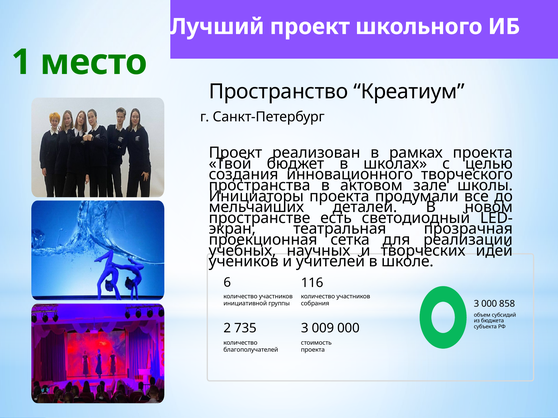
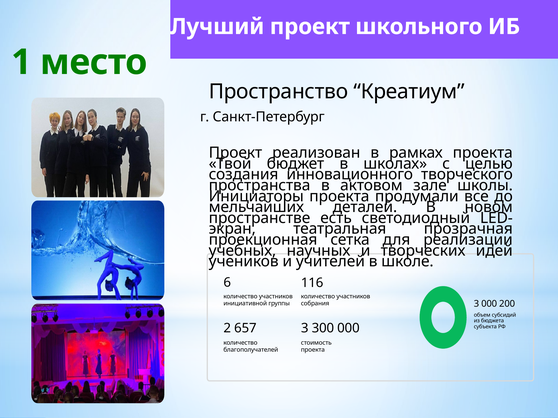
858: 858 -> 200
735: 735 -> 657
009: 009 -> 300
